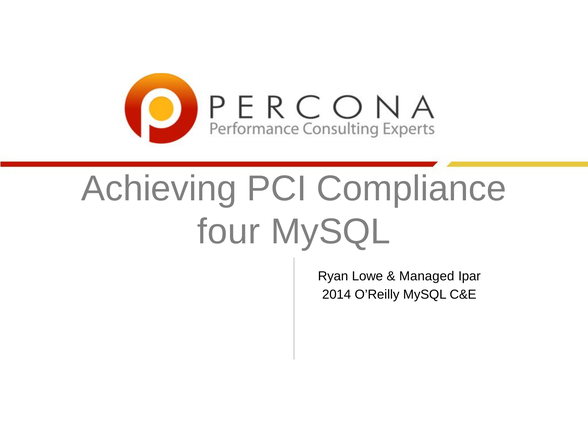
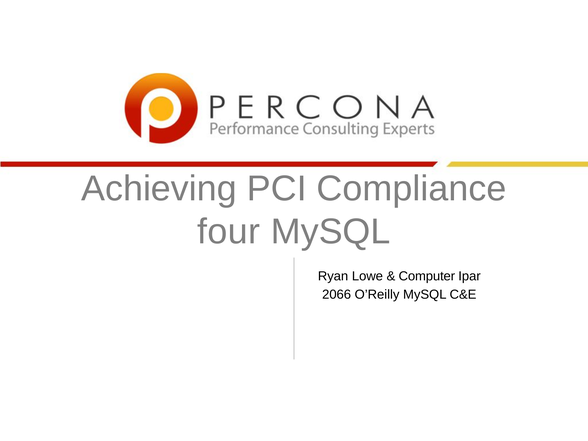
Managed: Managed -> Computer
2014: 2014 -> 2066
